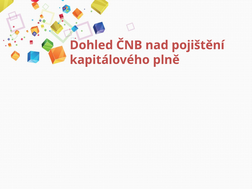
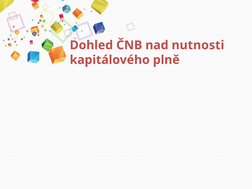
pojištění: pojištění -> nutnosti
